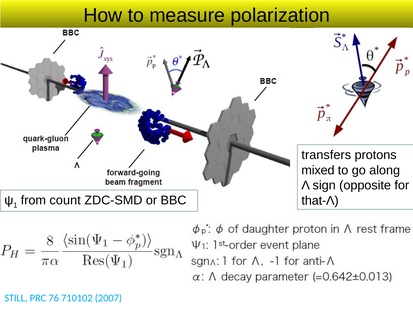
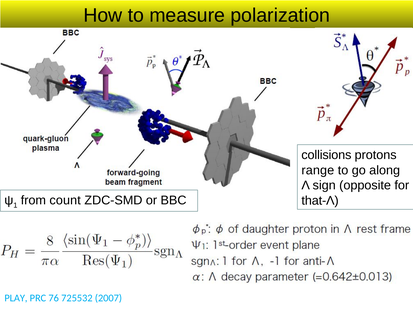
transfers: transfers -> collisions
mixed: mixed -> range
STILL: STILL -> PLAY
710102: 710102 -> 725532
